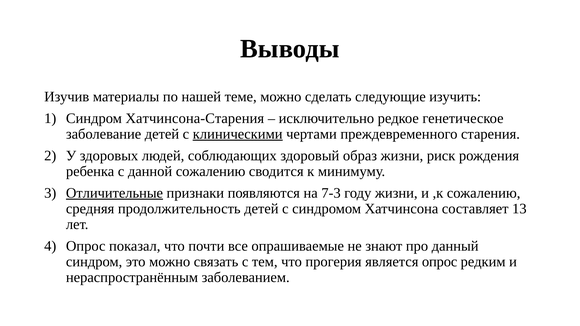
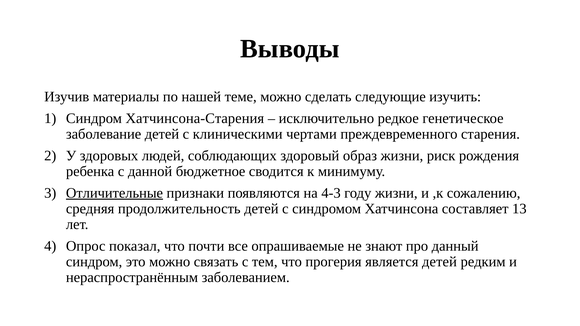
клиническими underline: present -> none
данной сожалению: сожалению -> бюджетное
7-3: 7-3 -> 4-3
является опрос: опрос -> детей
